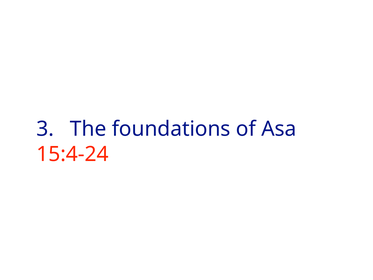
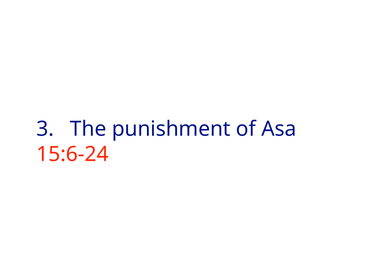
foundations: foundations -> punishment
15:4-24: 15:4-24 -> 15:6-24
